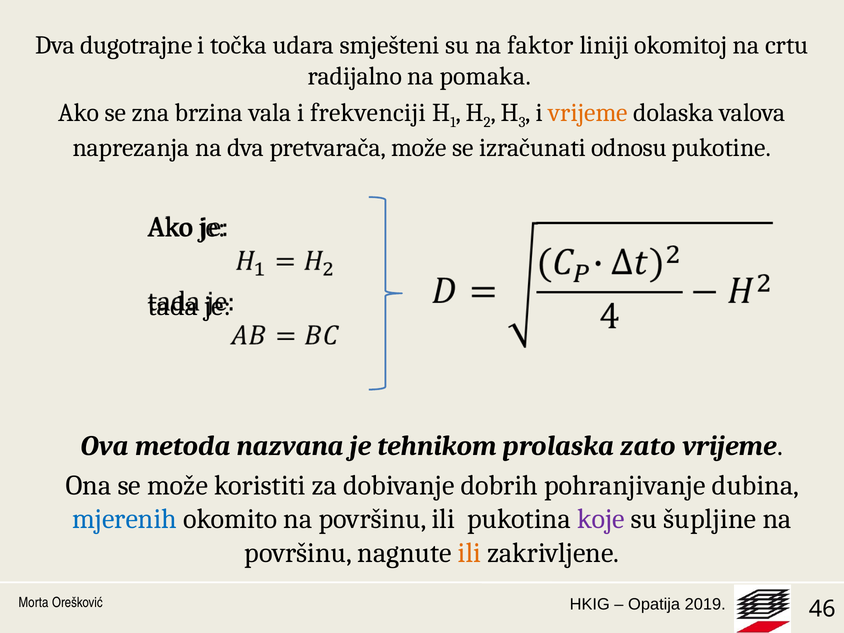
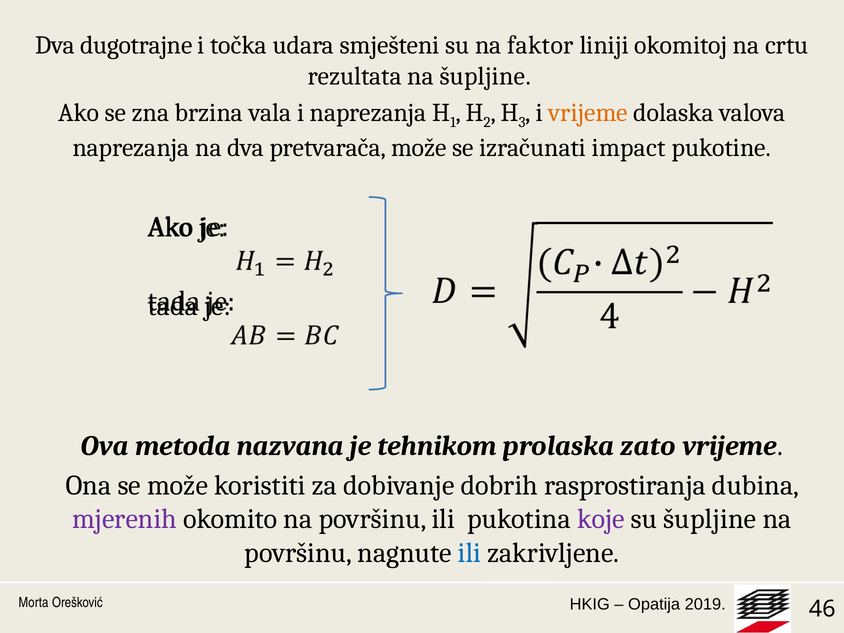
radijalno: radijalno -> rezultata
na pomaka: pomaka -> šupljine
i frekvenciji: frekvenciji -> naprezanja
odnosu: odnosu -> impact
pohranjivanje: pohranjivanje -> rasprostiranja
mjerenih colour: blue -> purple
ili at (469, 553) colour: orange -> blue
